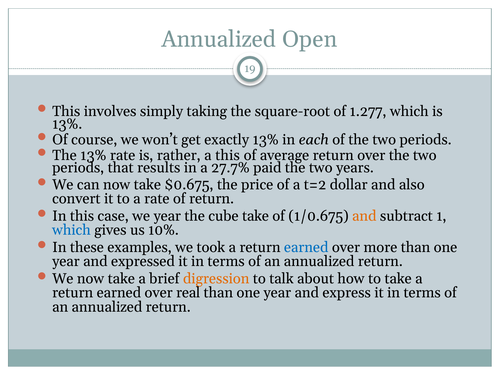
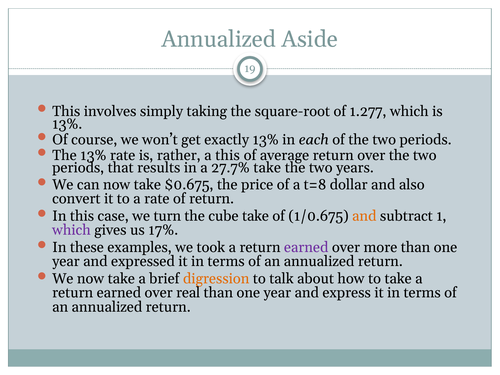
Open: Open -> Aside
27.7% paid: paid -> take
t=2: t=2 -> t=8
we year: year -> turn
which at (71, 230) colour: blue -> purple
10%: 10% -> 17%
earned at (306, 247) colour: blue -> purple
